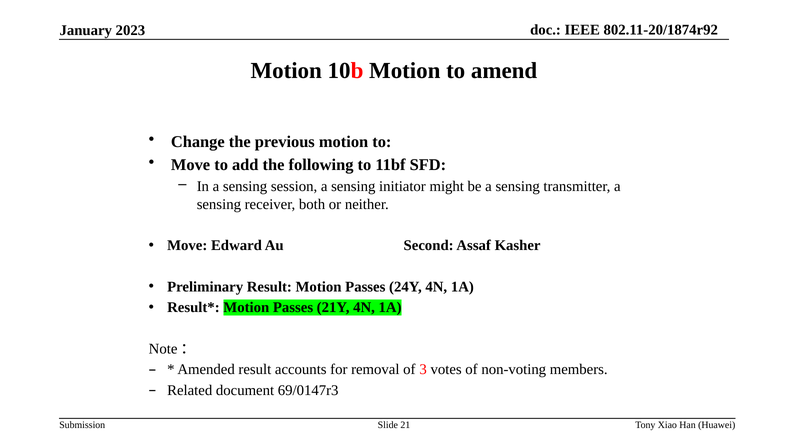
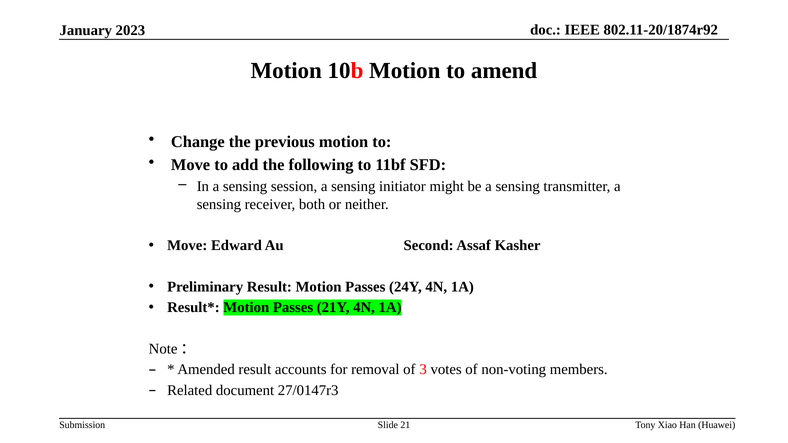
69/0147r3: 69/0147r3 -> 27/0147r3
